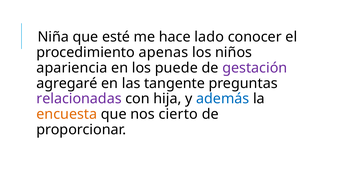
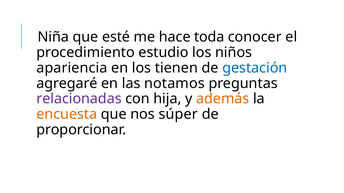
lado: lado -> toda
apenas: apenas -> estudio
puede: puede -> tienen
gestación colour: purple -> blue
tangente: tangente -> notamos
además colour: blue -> orange
cierto: cierto -> súper
